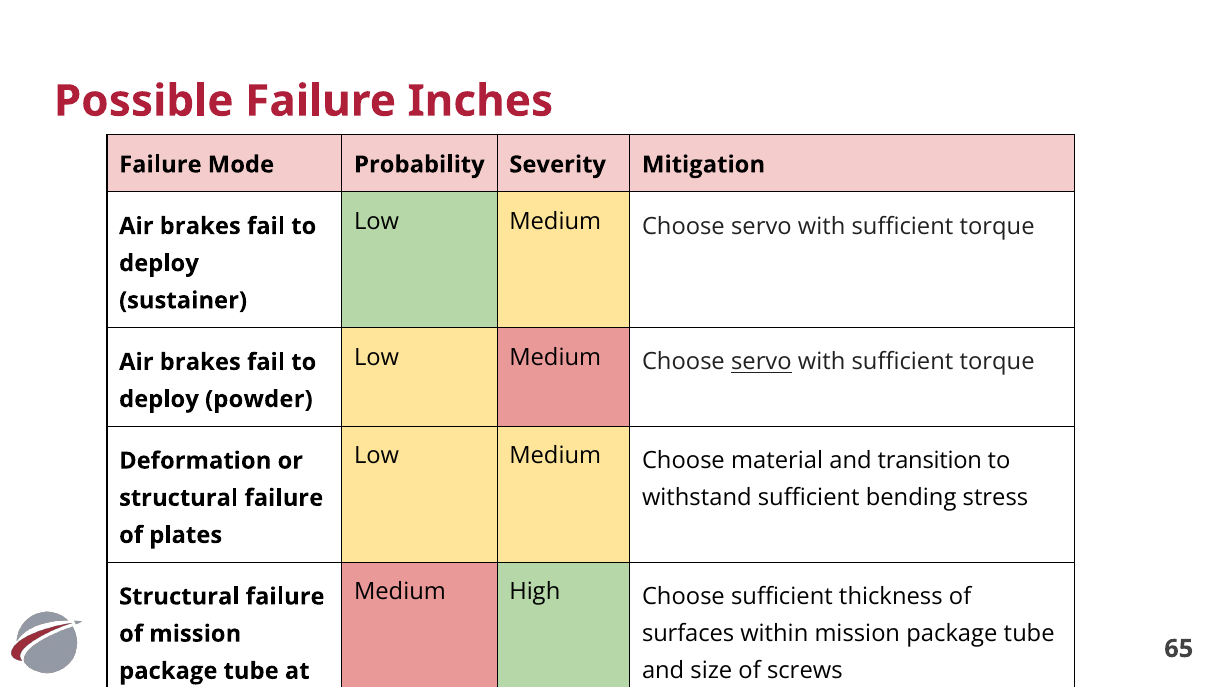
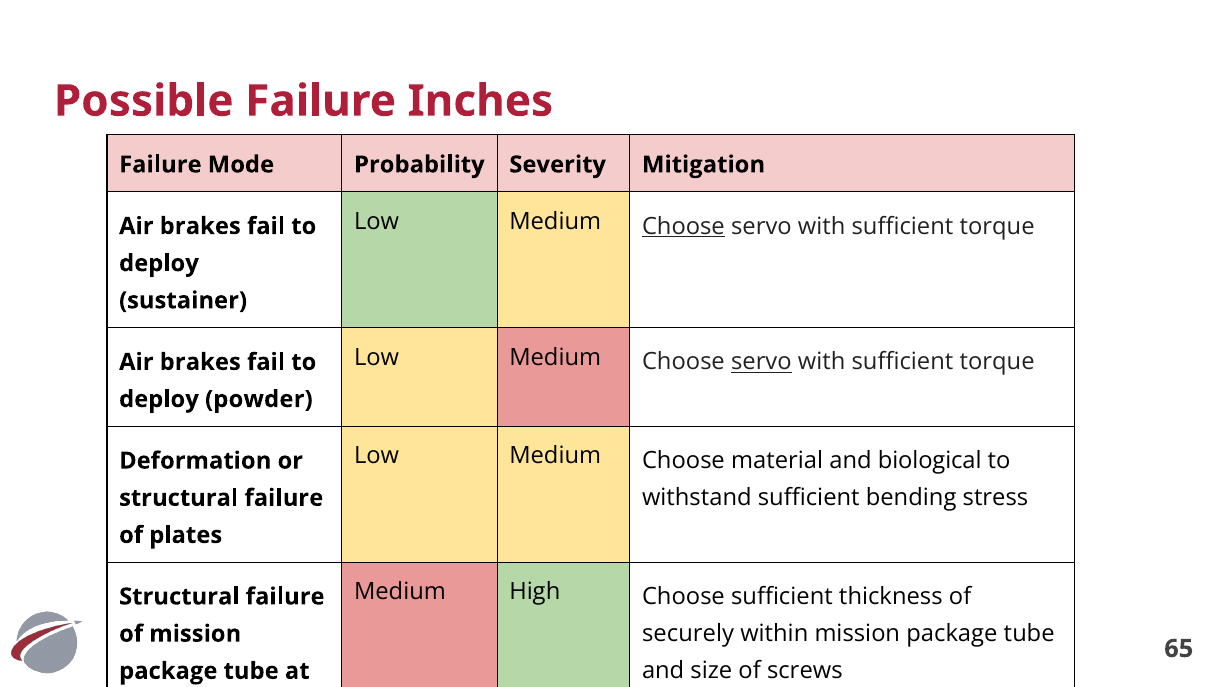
Choose at (683, 226) underline: none -> present
transition: transition -> biological
surfaces: surfaces -> securely
